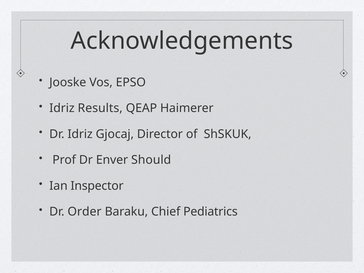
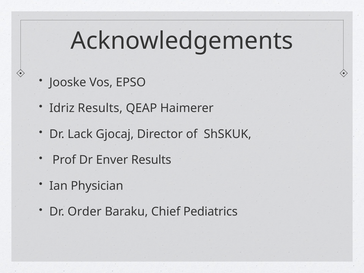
Dr Idriz: Idriz -> Lack
Enver Should: Should -> Results
Inspector: Inspector -> Physician
